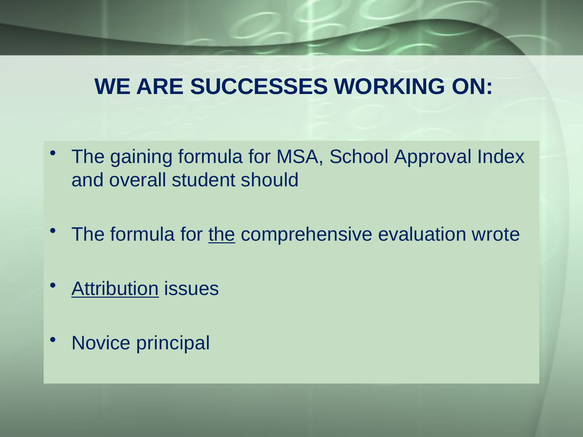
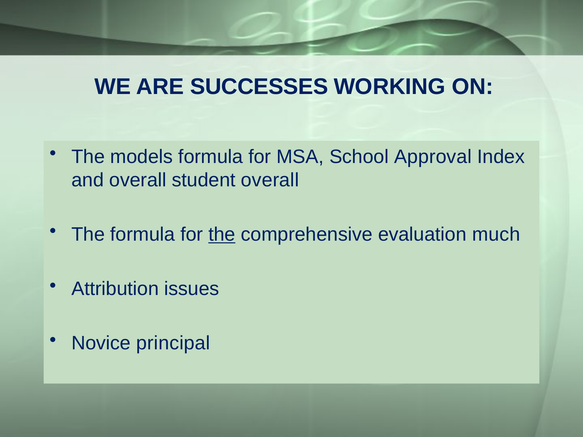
gaining: gaining -> models
student should: should -> overall
wrote: wrote -> much
Attribution underline: present -> none
